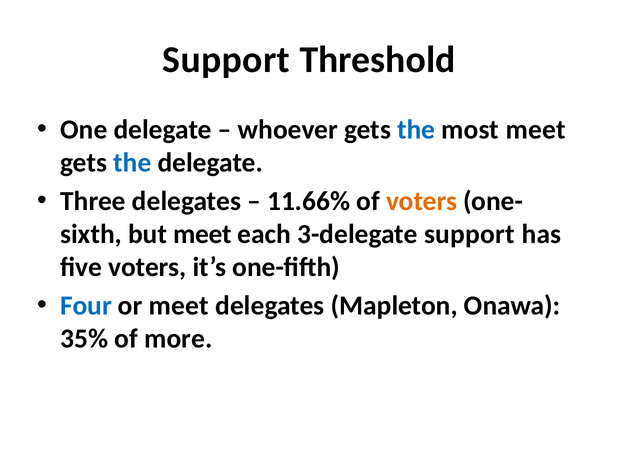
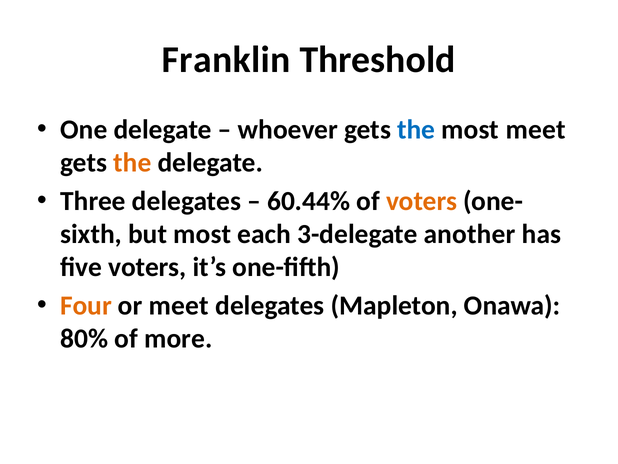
Support at (226, 60): Support -> Franklin
the at (132, 163) colour: blue -> orange
11.66%: 11.66% -> 60.44%
but meet: meet -> most
3-delegate support: support -> another
Four colour: blue -> orange
35%: 35% -> 80%
